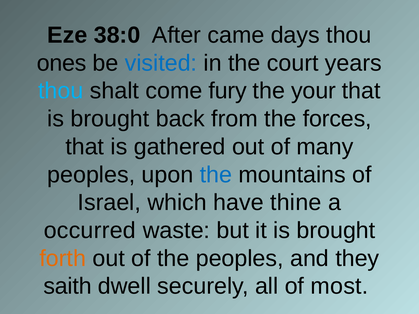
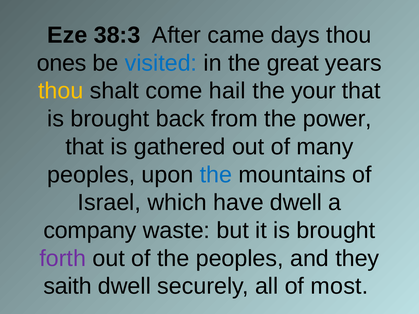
38:0: 38:0 -> 38:3
court: court -> great
thou at (61, 91) colour: light blue -> yellow
fury: fury -> hail
forces: forces -> power
have thine: thine -> dwell
occurred: occurred -> company
forth colour: orange -> purple
